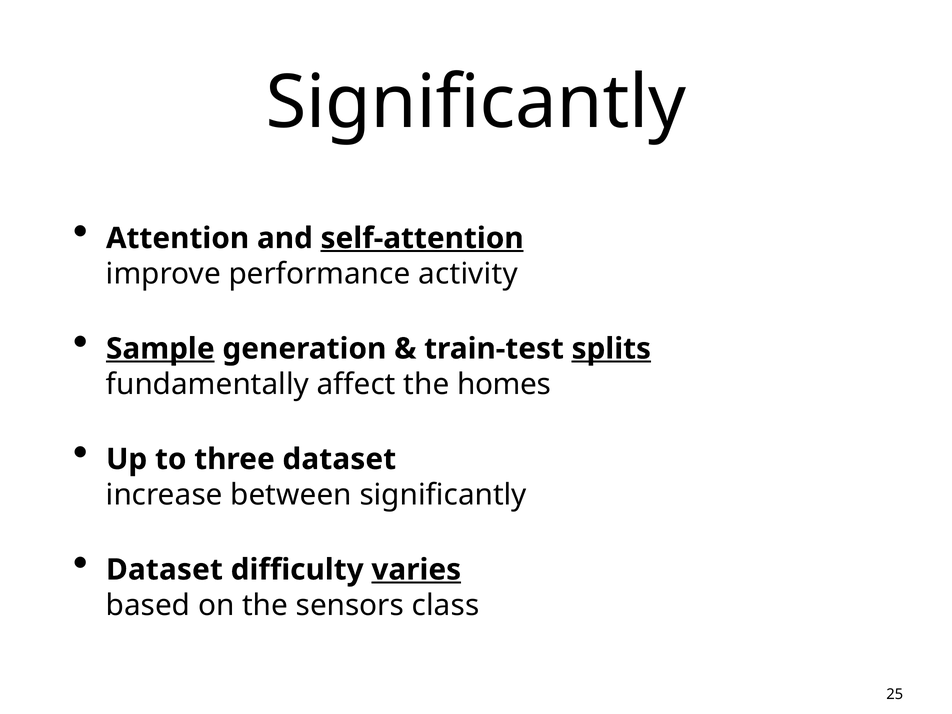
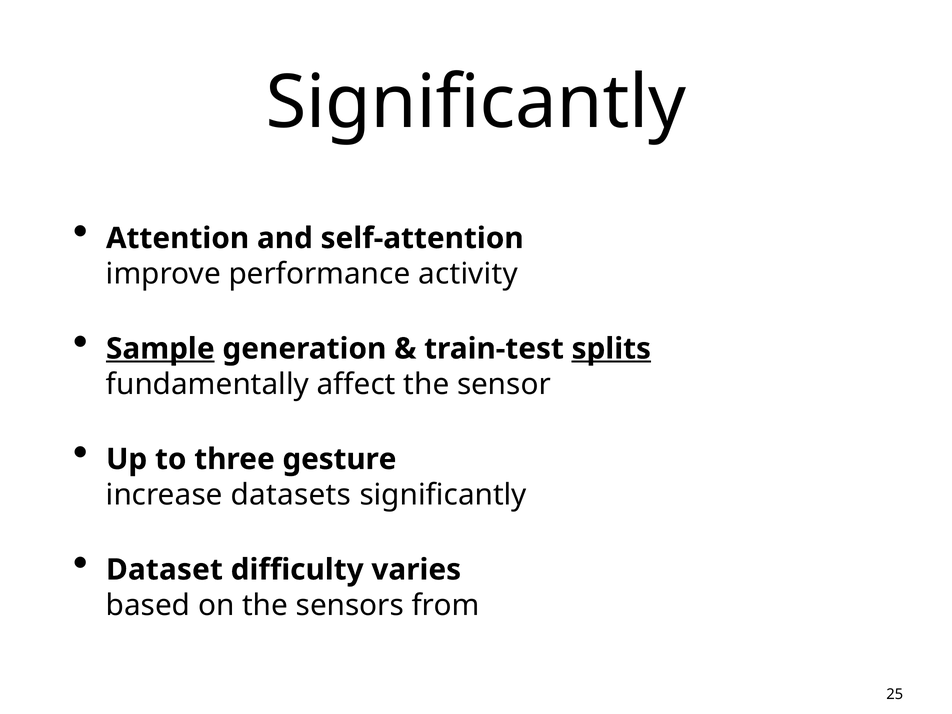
self-attention underline: present -> none
homes: homes -> sensor
three dataset: dataset -> gesture
between: between -> datasets
varies underline: present -> none
class: class -> from
